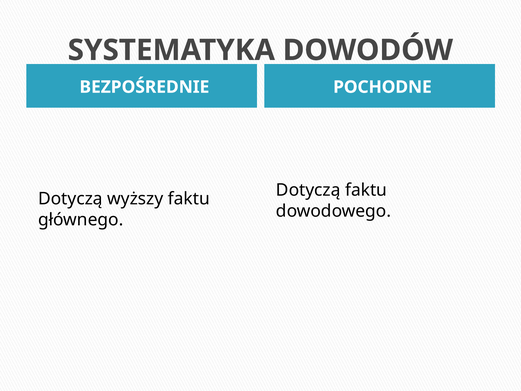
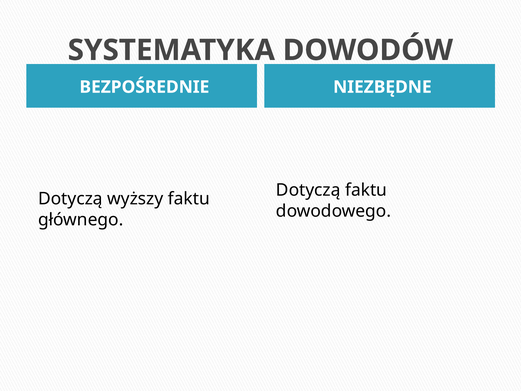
POCHODNE: POCHODNE -> NIEZBĘDNE
